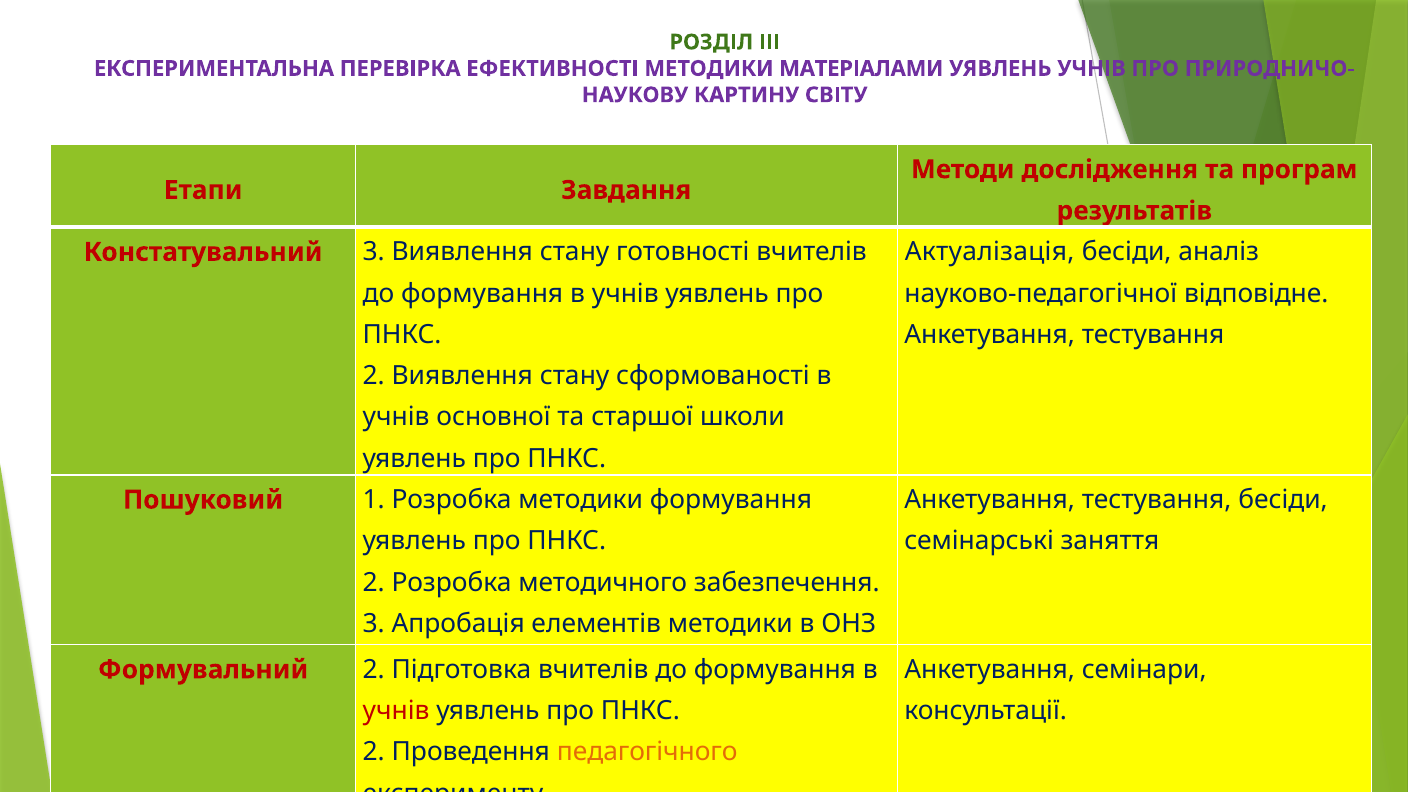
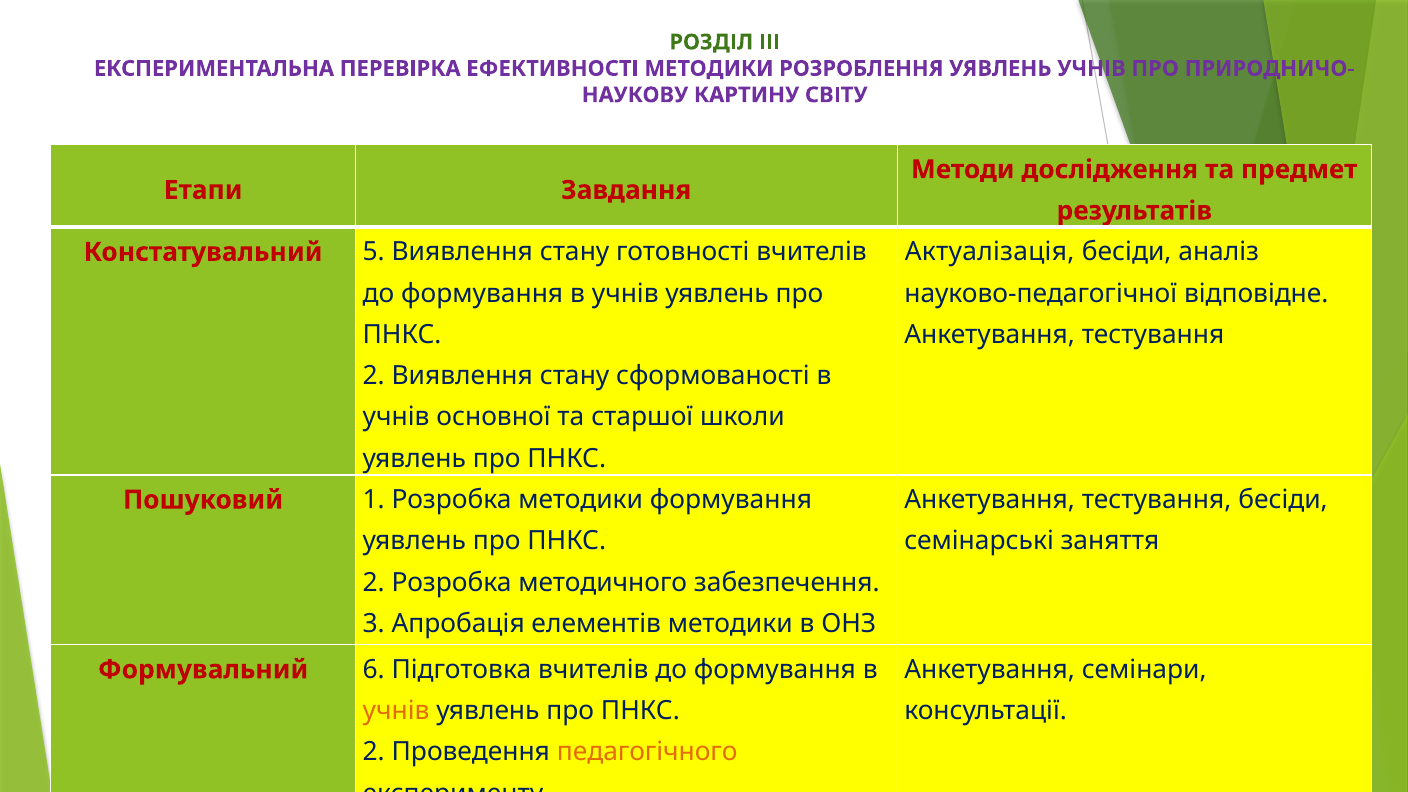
МАТЕРІАЛАМИ: МАТЕРІАЛАМИ -> РОЗРОБЛЕННЯ
програм: програм -> предмет
Констатувальний 3: 3 -> 5
Формувальний 2: 2 -> 6
учнів at (396, 711) colour: red -> orange
